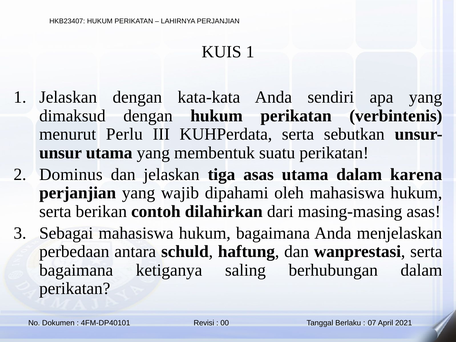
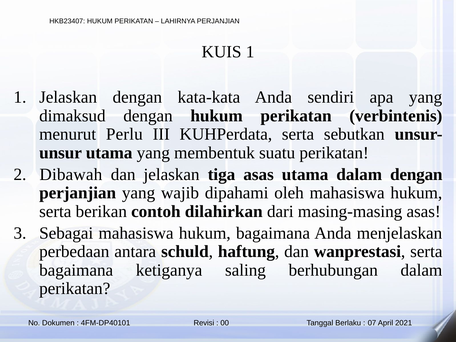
Dominus: Dominus -> Dibawah
dalam karena: karena -> dengan
